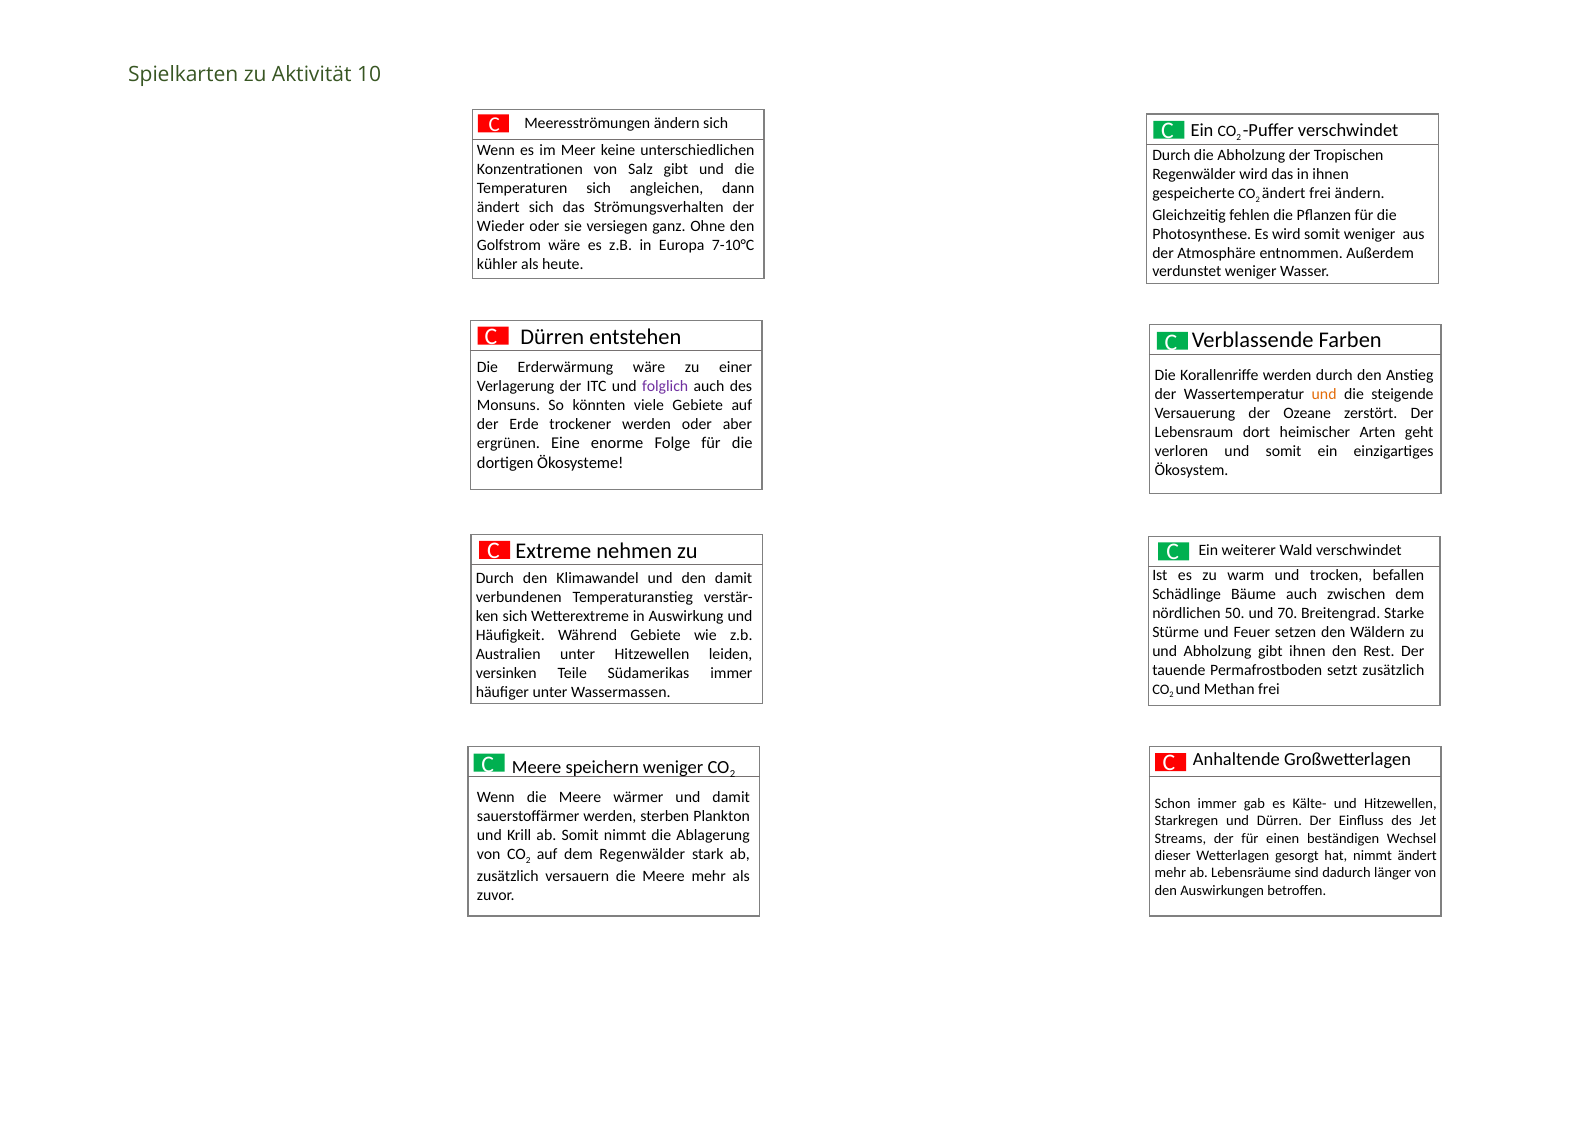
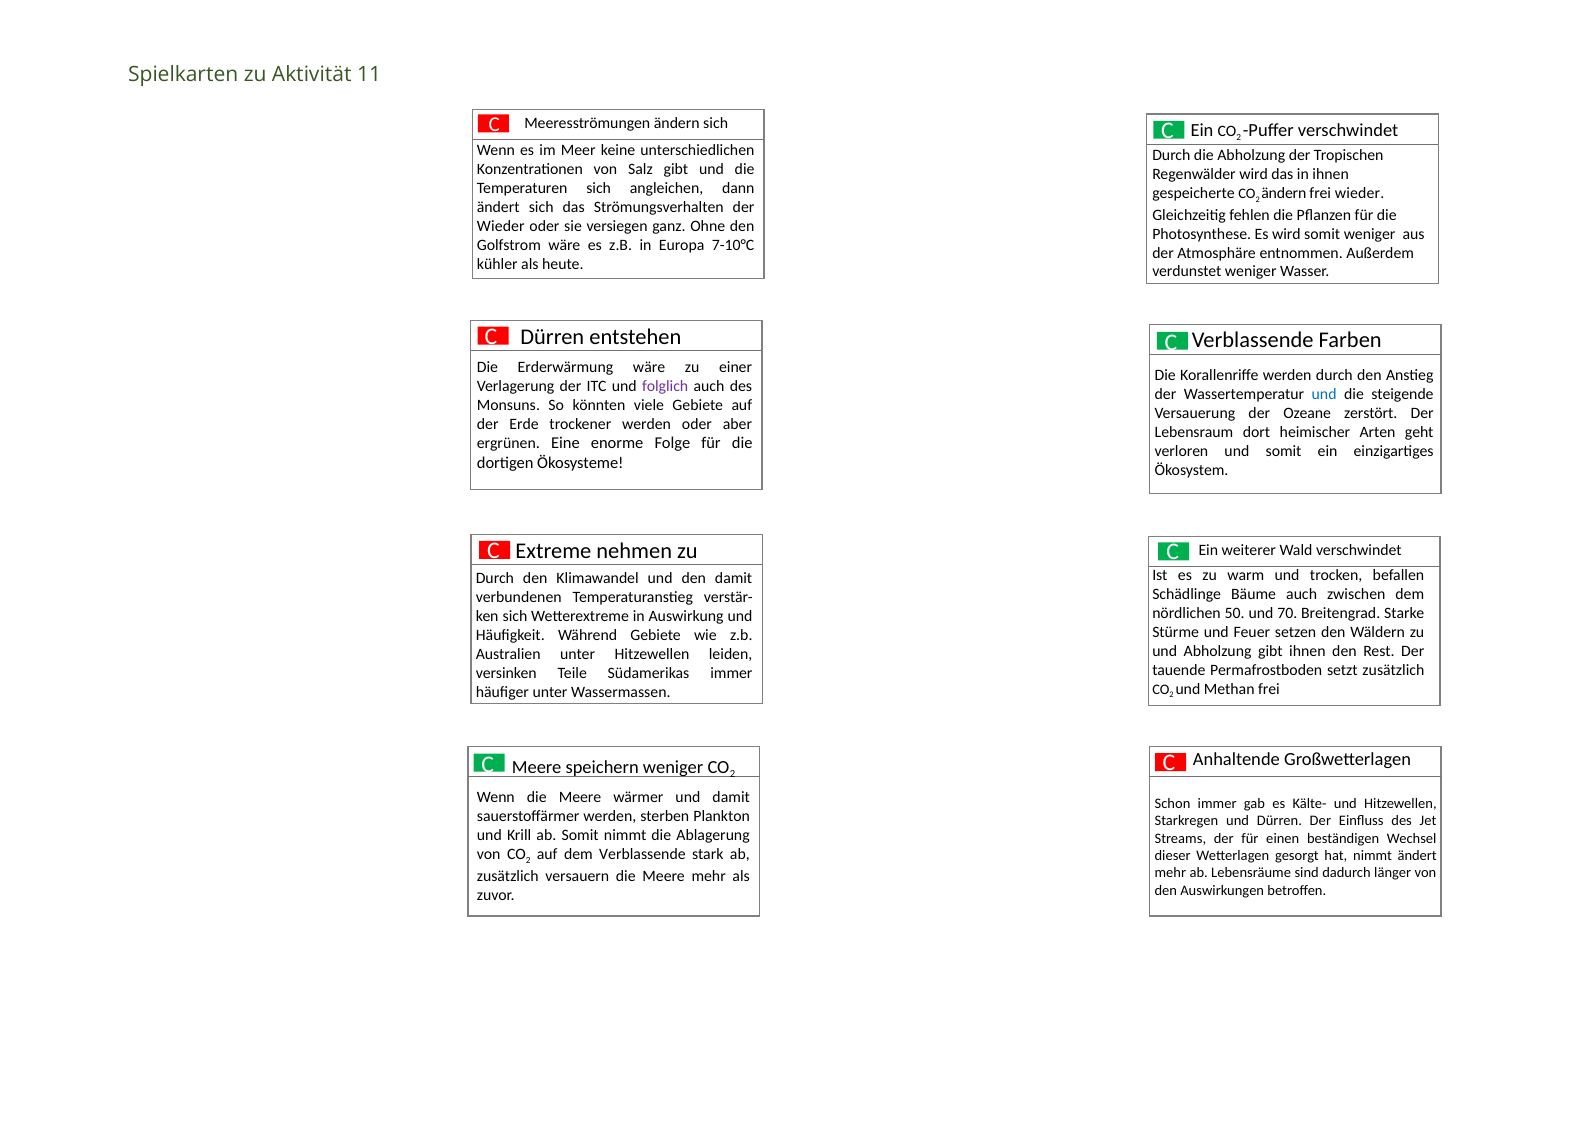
10: 10 -> 11
ändert at (1284, 194): ändert -> ändern
frei ändern: ändern -> wieder
und at (1324, 394) colour: orange -> blue
dem Regenwälder: Regenwälder -> Verblassende
